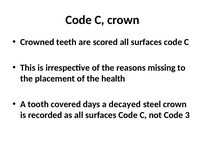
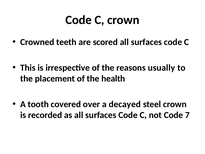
missing: missing -> usually
days: days -> over
3: 3 -> 7
